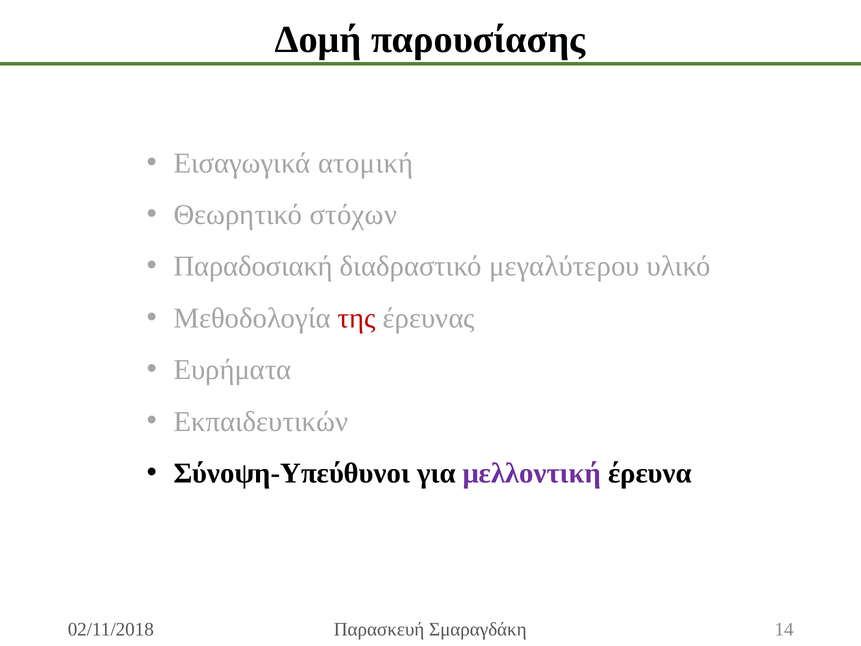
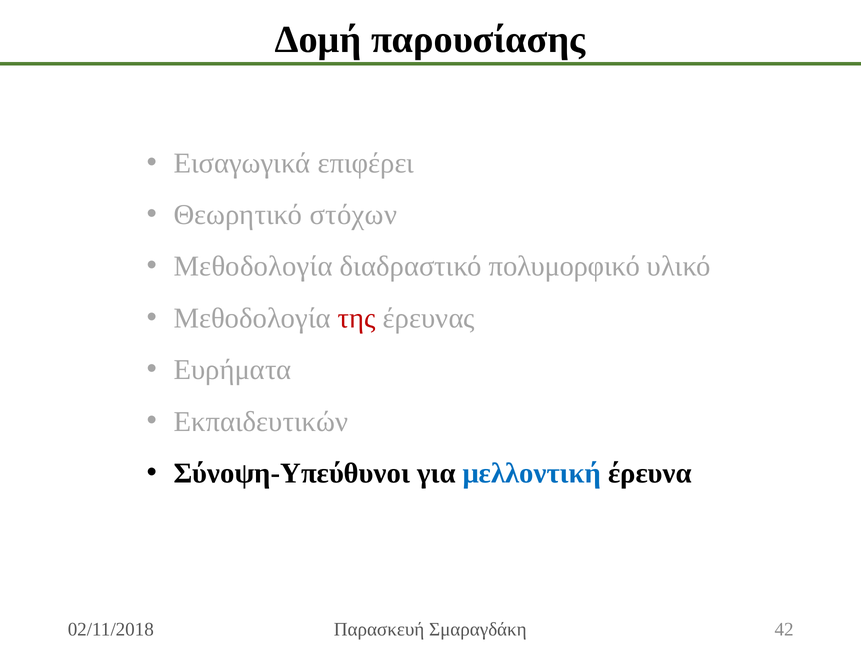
ατομική: ατομική -> επιφέρει
Παραδοσιακή at (253, 266): Παραδοσιακή -> Μεθοδολογία
μεγαλύτερου: μεγαλύτερου -> πολυμορφικό
μελλοντική colour: purple -> blue
14: 14 -> 42
